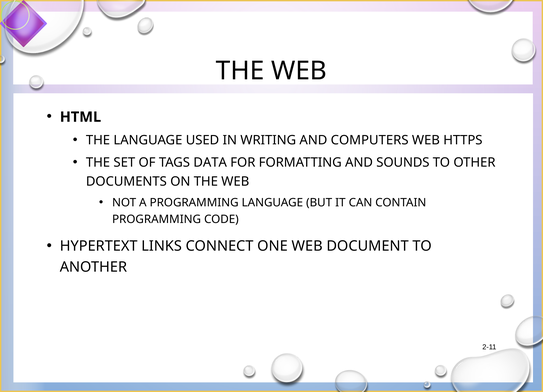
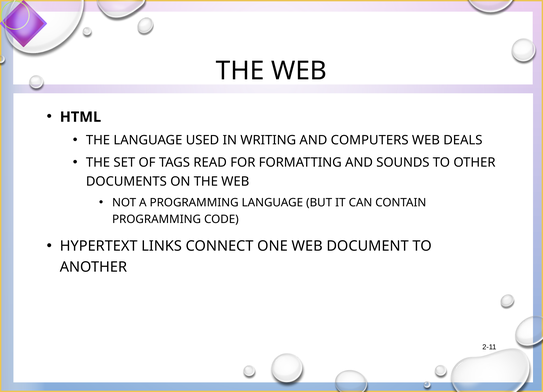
HTTPS: HTTPS -> DEALS
DATA: DATA -> READ
